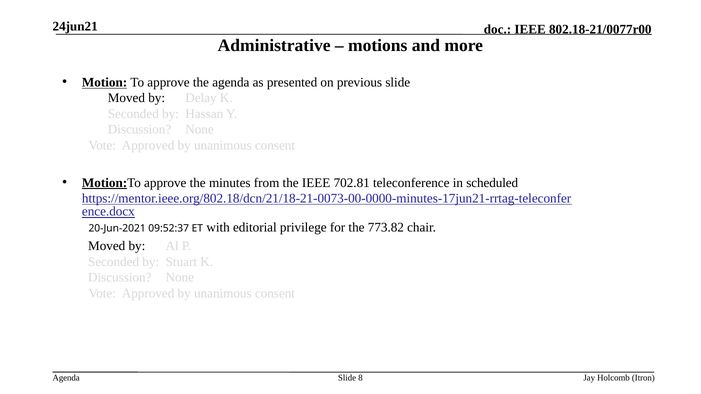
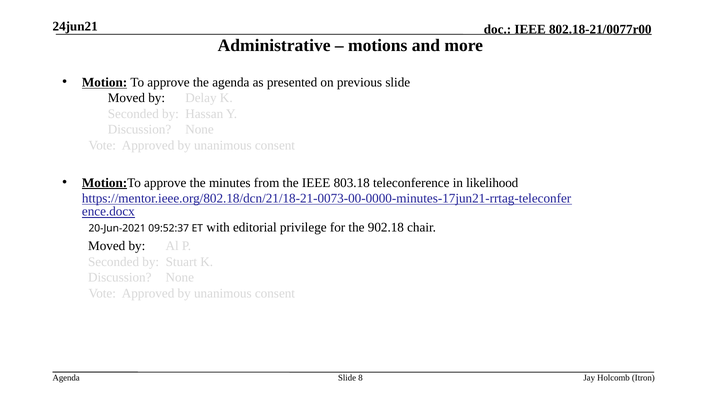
702.81: 702.81 -> 803.18
scheduled: scheduled -> likelihood
773.82: 773.82 -> 902.18
